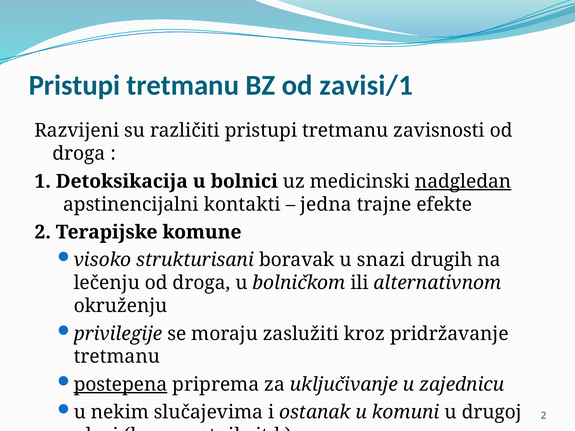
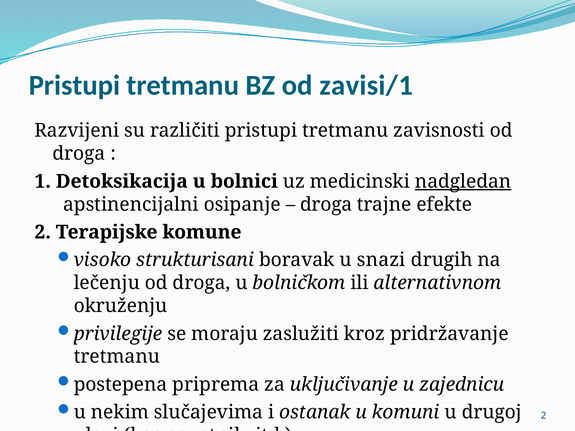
kontakti: kontakti -> osipanje
jedna at (326, 204): jedna -> droga
postepena underline: present -> none
